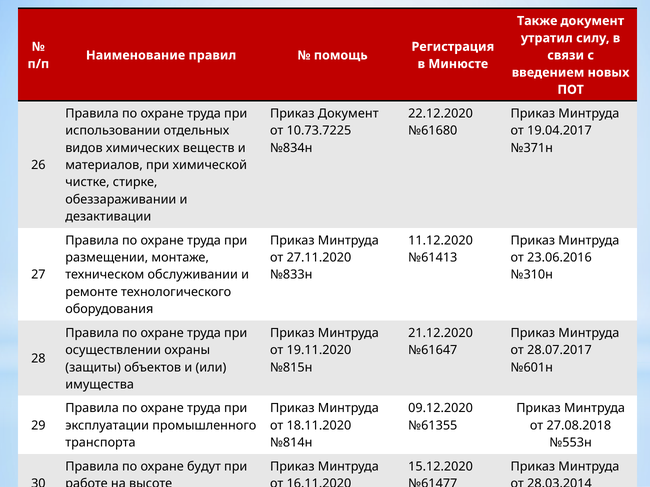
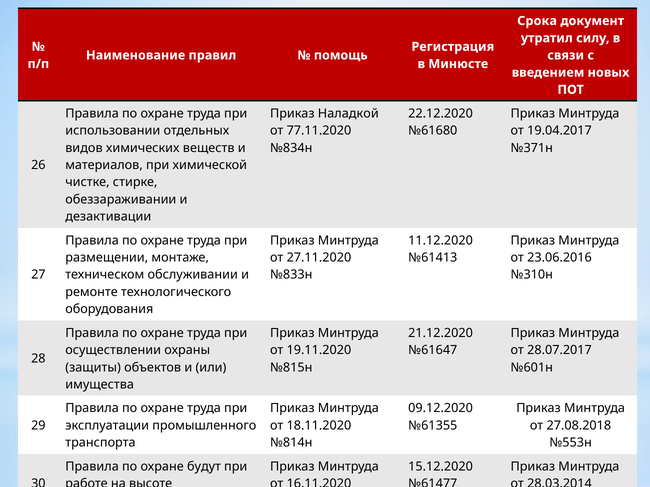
Также: Также -> Срока
Приказ Документ: Документ -> Наладкой
10.73.7225: 10.73.7225 -> 77.11.2020
